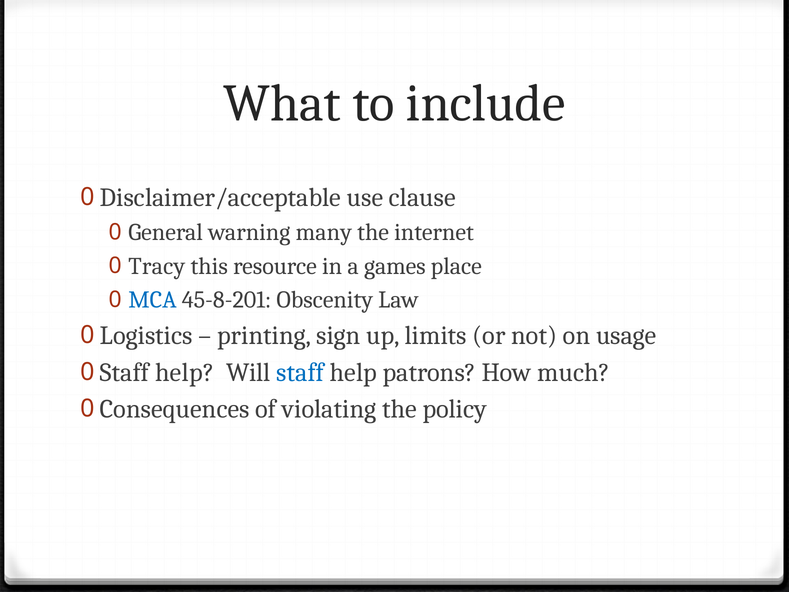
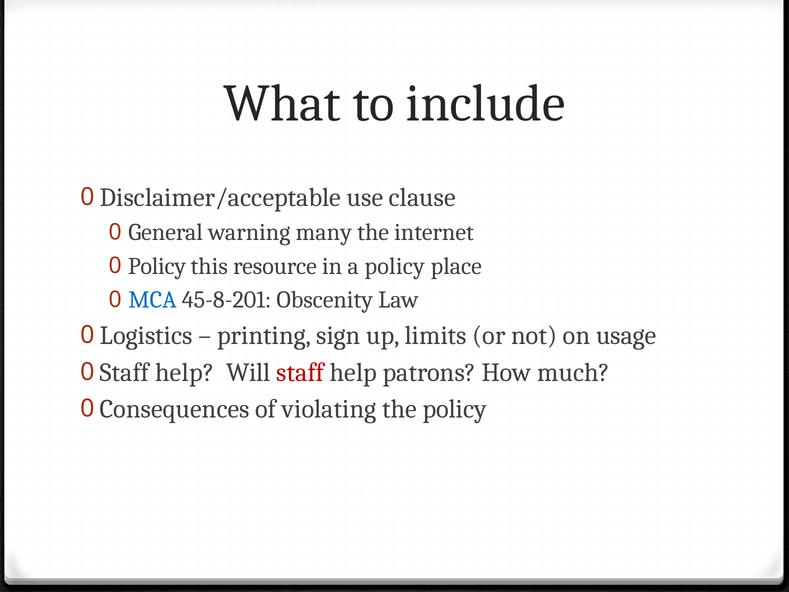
Tracy at (157, 266): Tracy -> Policy
a games: games -> policy
staff at (300, 372) colour: blue -> red
